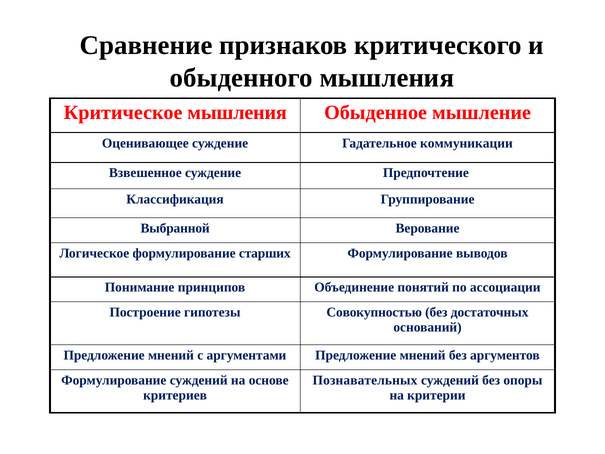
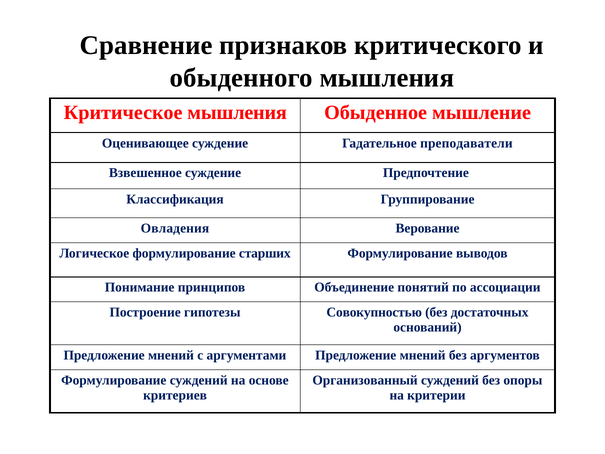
коммуникации: коммуникации -> преподаватели
Выбранной: Выбранной -> Овладения
Познавательных: Познавательных -> Организованный
